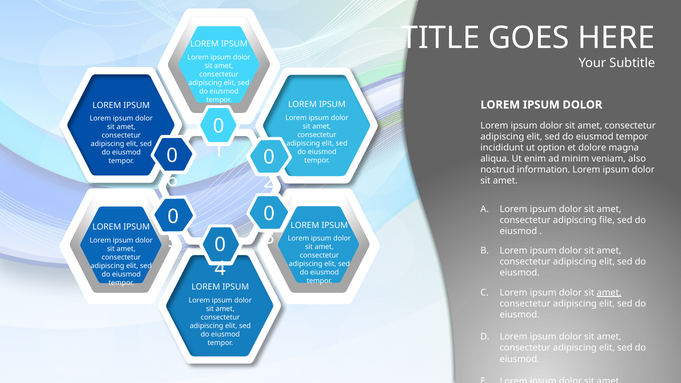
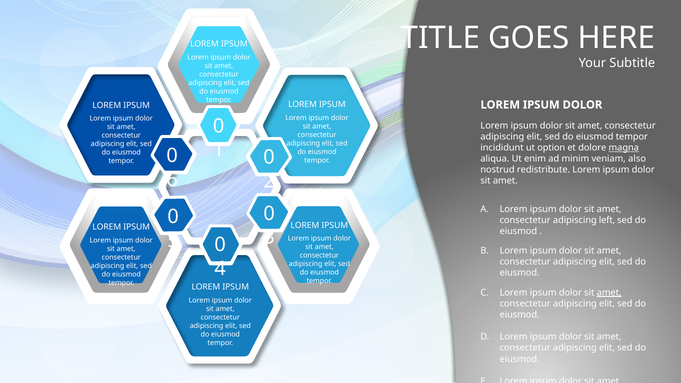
magna underline: none -> present
information: information -> redistribute
file: file -> left
